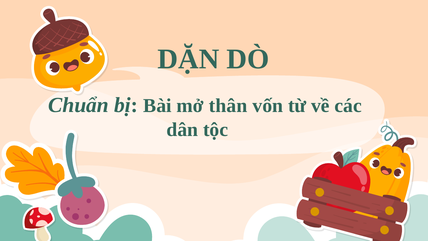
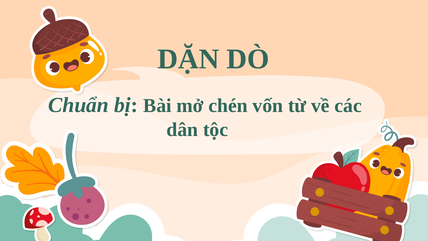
thân: thân -> chén
